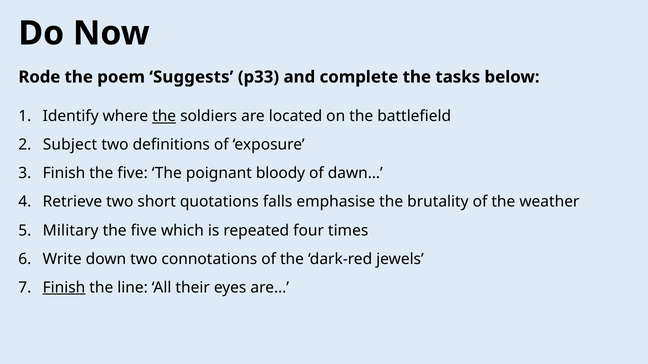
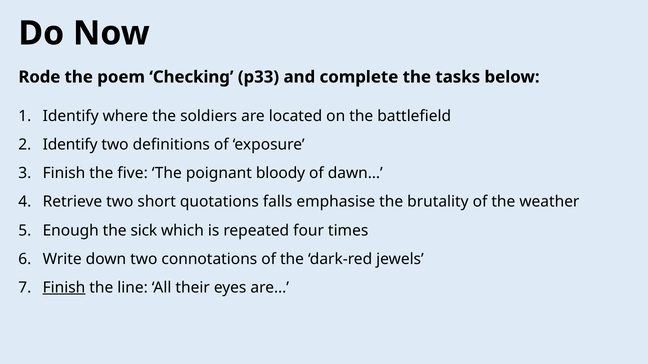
Suggests: Suggests -> Checking
the at (164, 116) underline: present -> none
Subject at (70, 145): Subject -> Identify
Military: Military -> Enough
five at (144, 231): five -> sick
